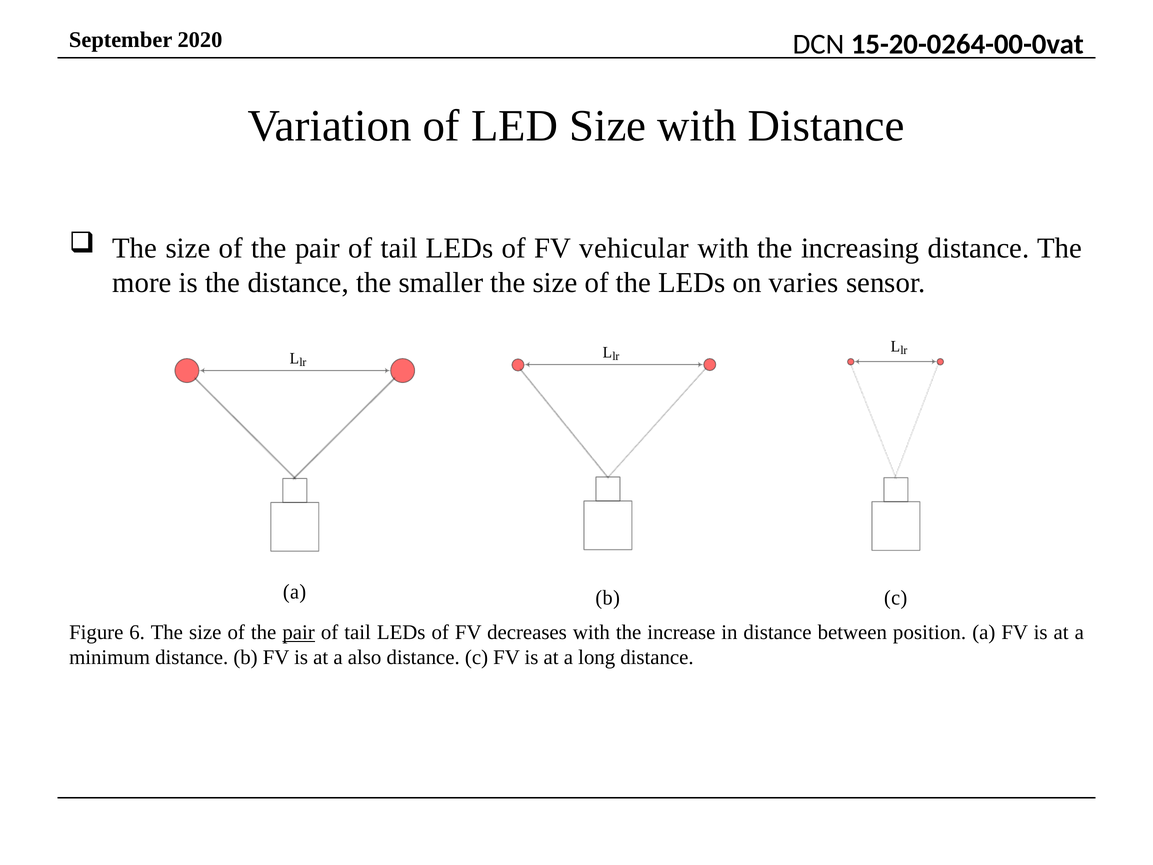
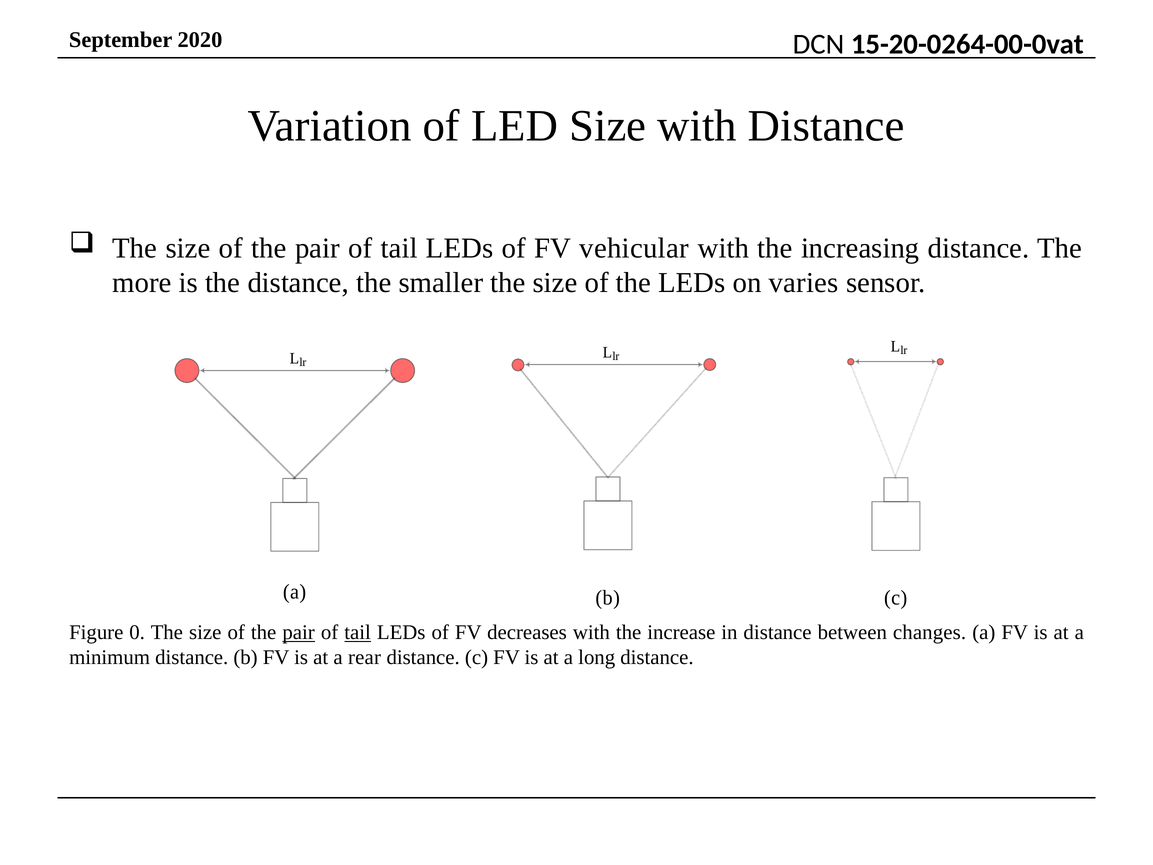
6: 6 -> 0
tail at (358, 632) underline: none -> present
position: position -> changes
also: also -> rear
